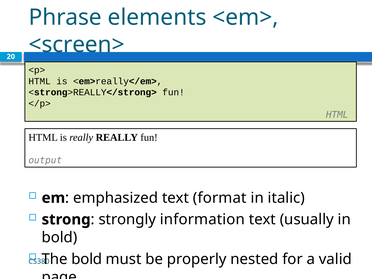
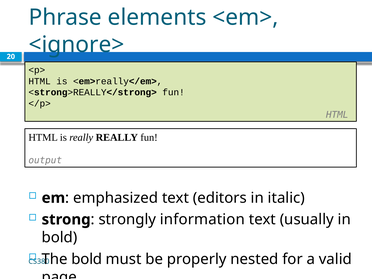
<screen>: <screen> -> <ignore>
format: format -> editors
